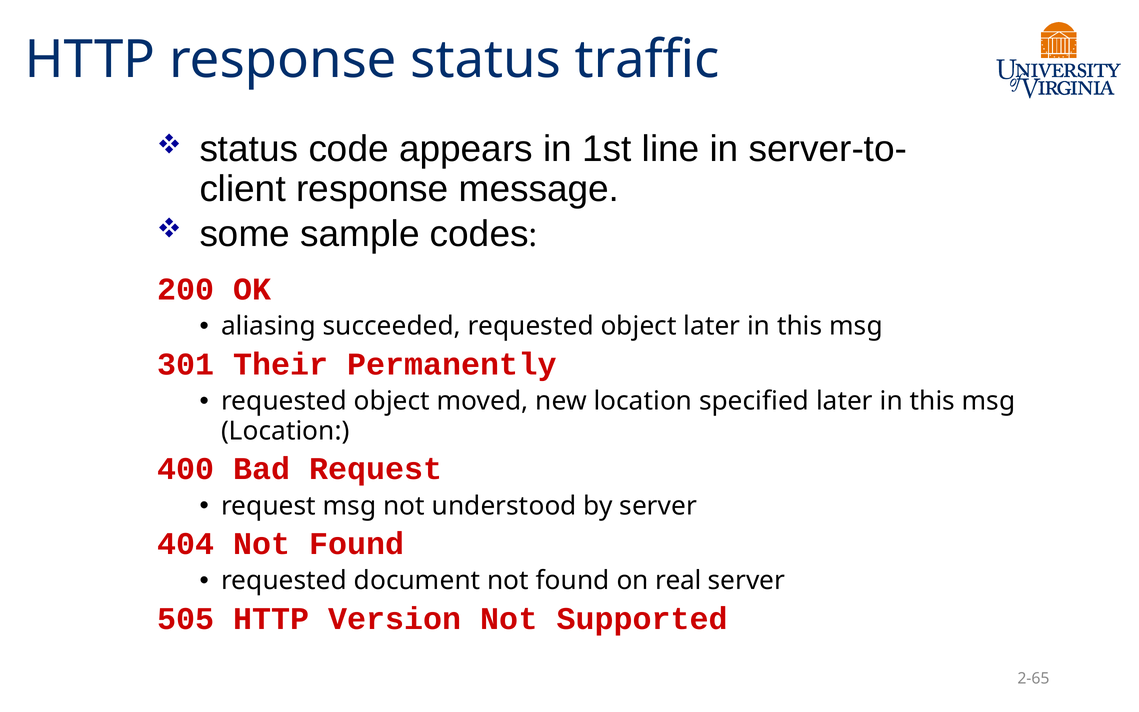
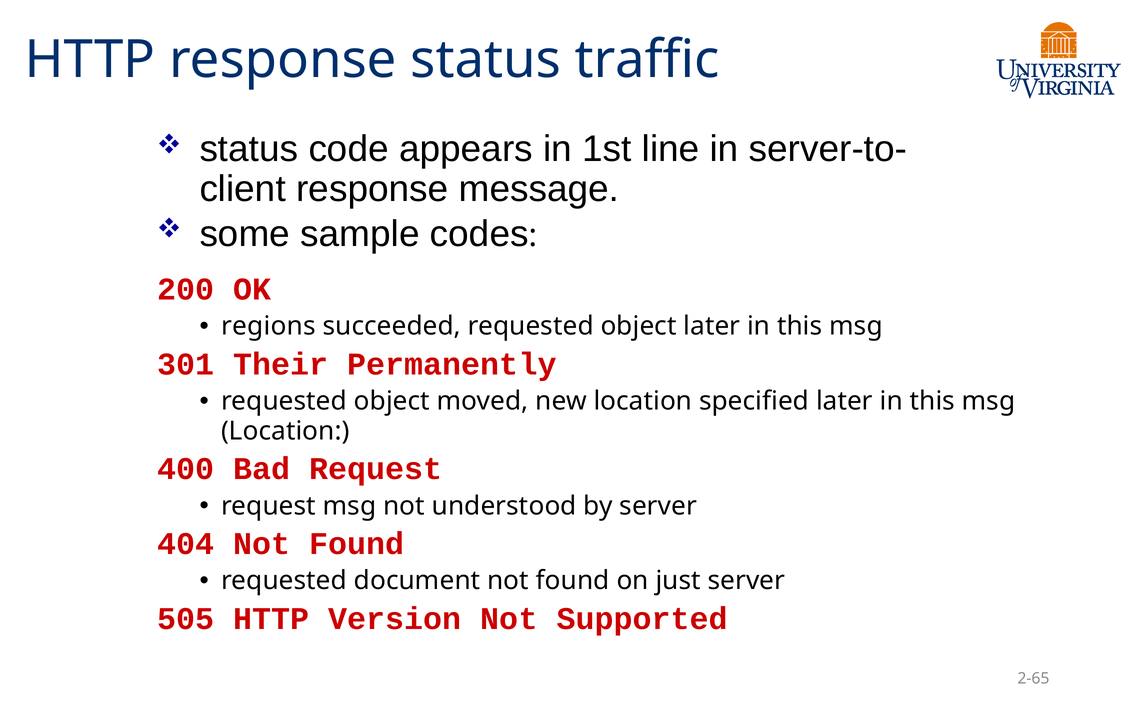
aliasing: aliasing -> regions
real: real -> just
